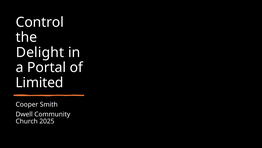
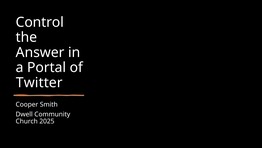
Delight: Delight -> Answer
Limited: Limited -> Twitter
